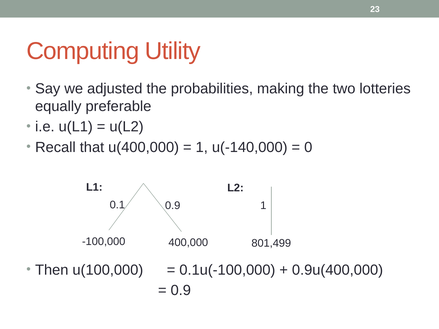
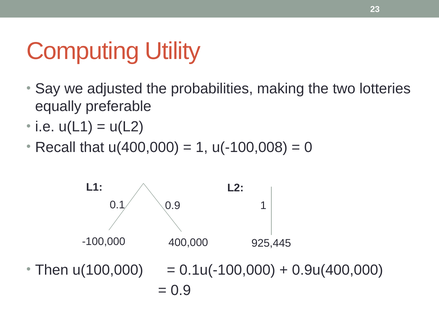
u(-140,000: u(-140,000 -> u(-100,008
801,499: 801,499 -> 925,445
